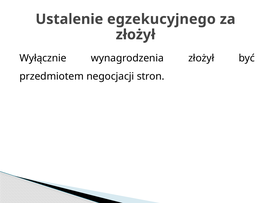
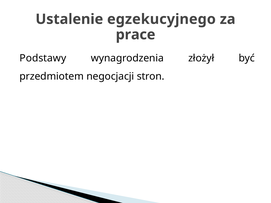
złożył at (136, 35): złożył -> prace
Wyłącznie: Wyłącznie -> Podstawy
